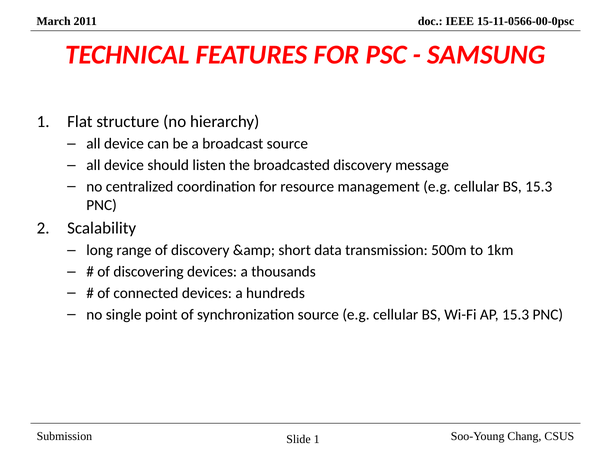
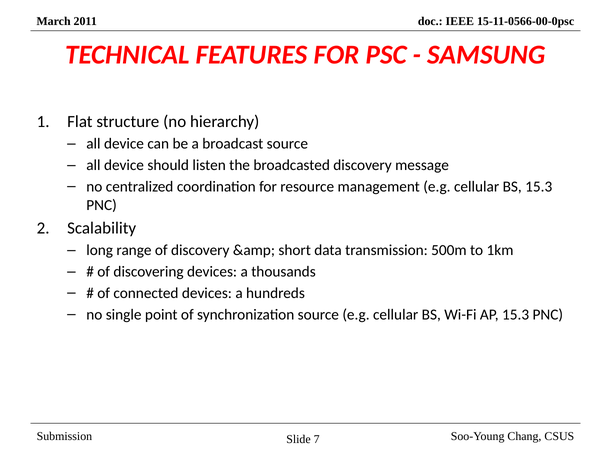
Slide 1: 1 -> 7
